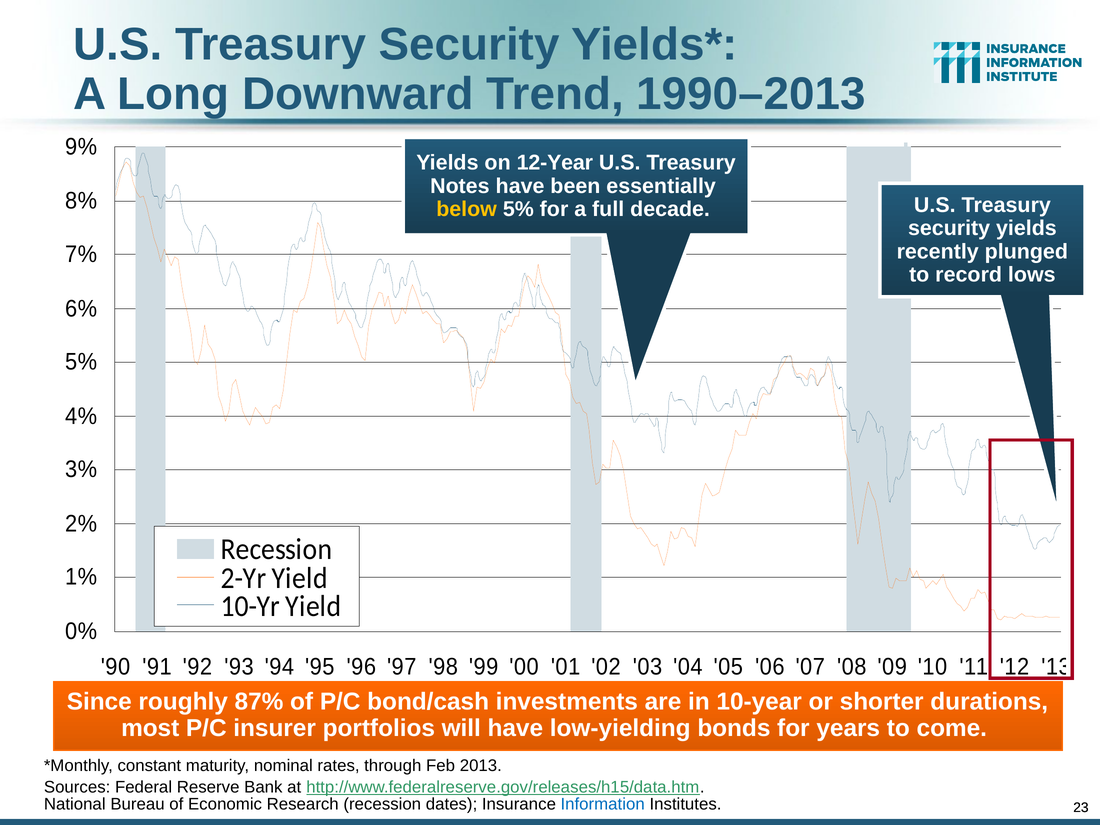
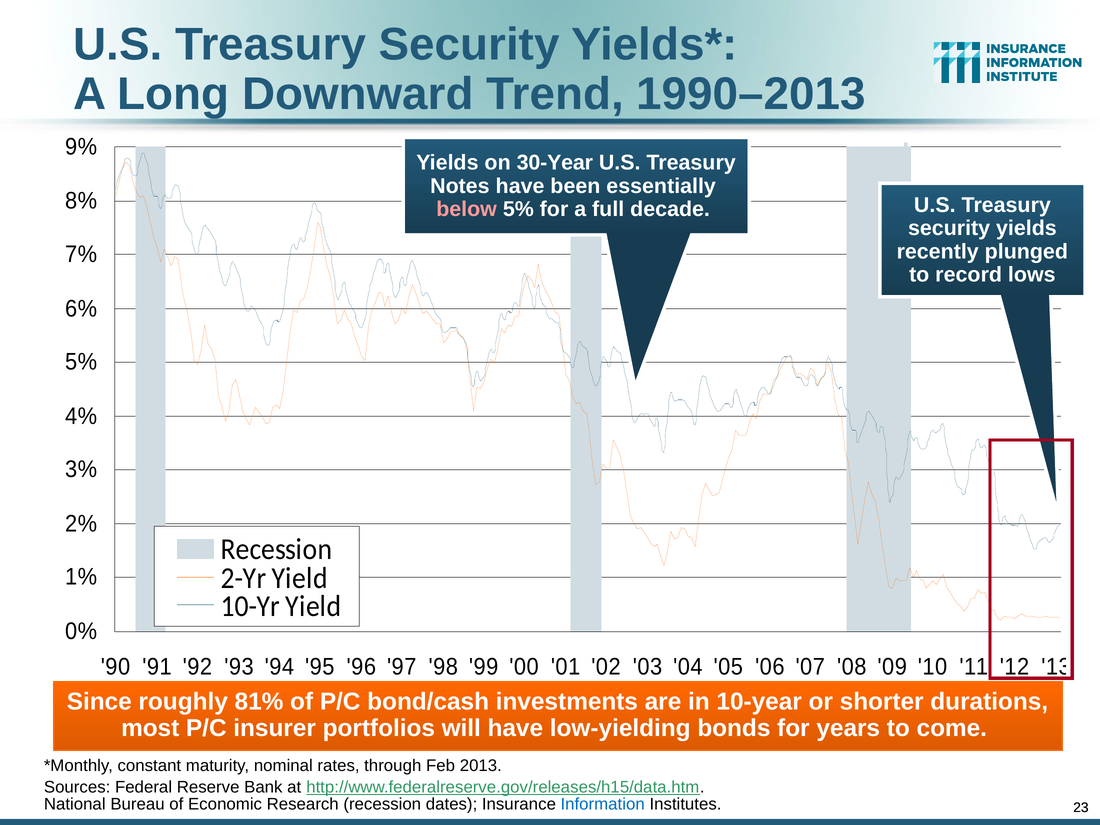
12-Year: 12-Year -> 30-Year
below colour: yellow -> pink
87%: 87% -> 81%
